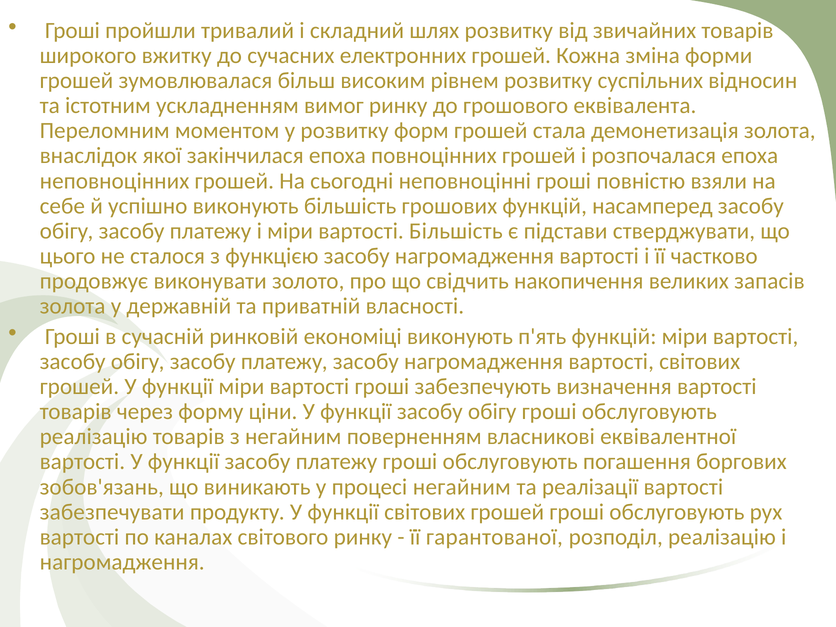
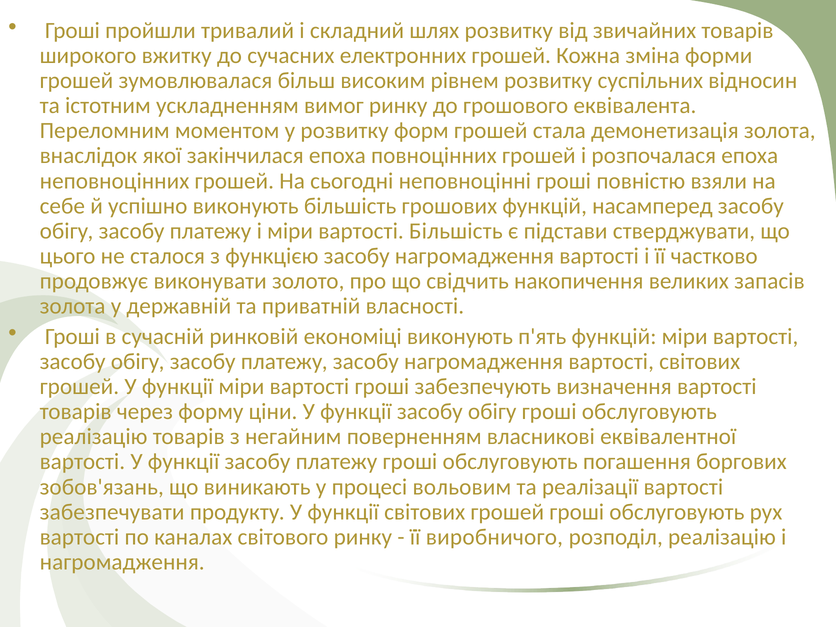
процесі негайним: негайним -> вольовим
гарантованої: гарантованої -> виробничого
